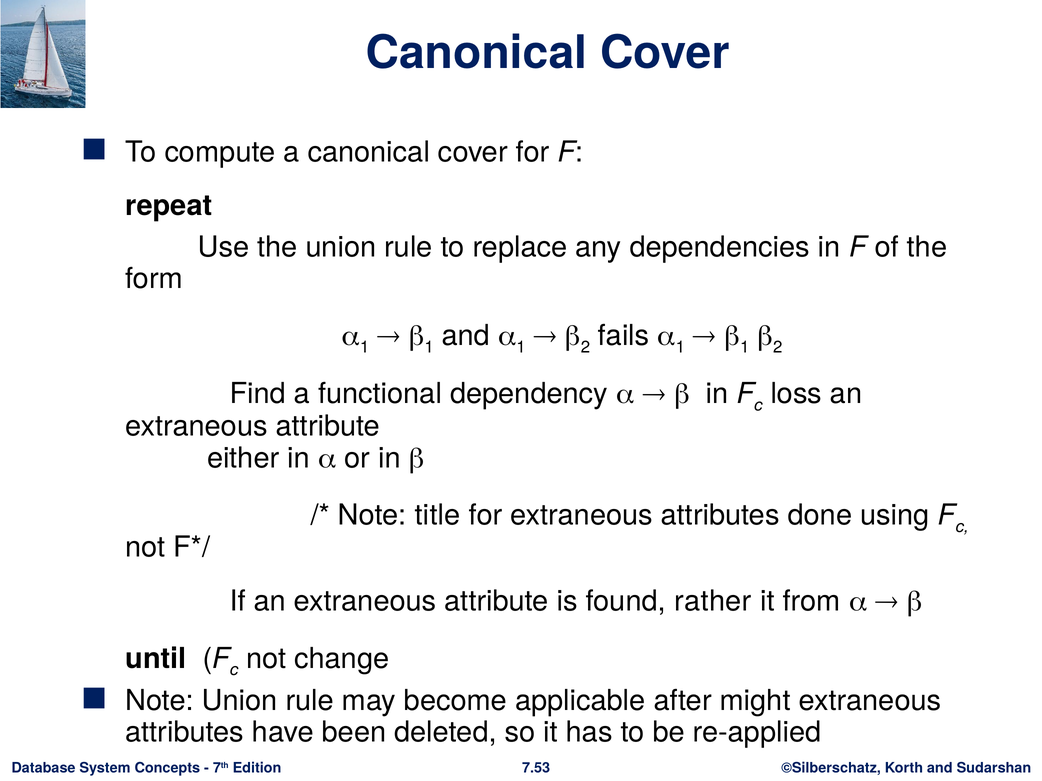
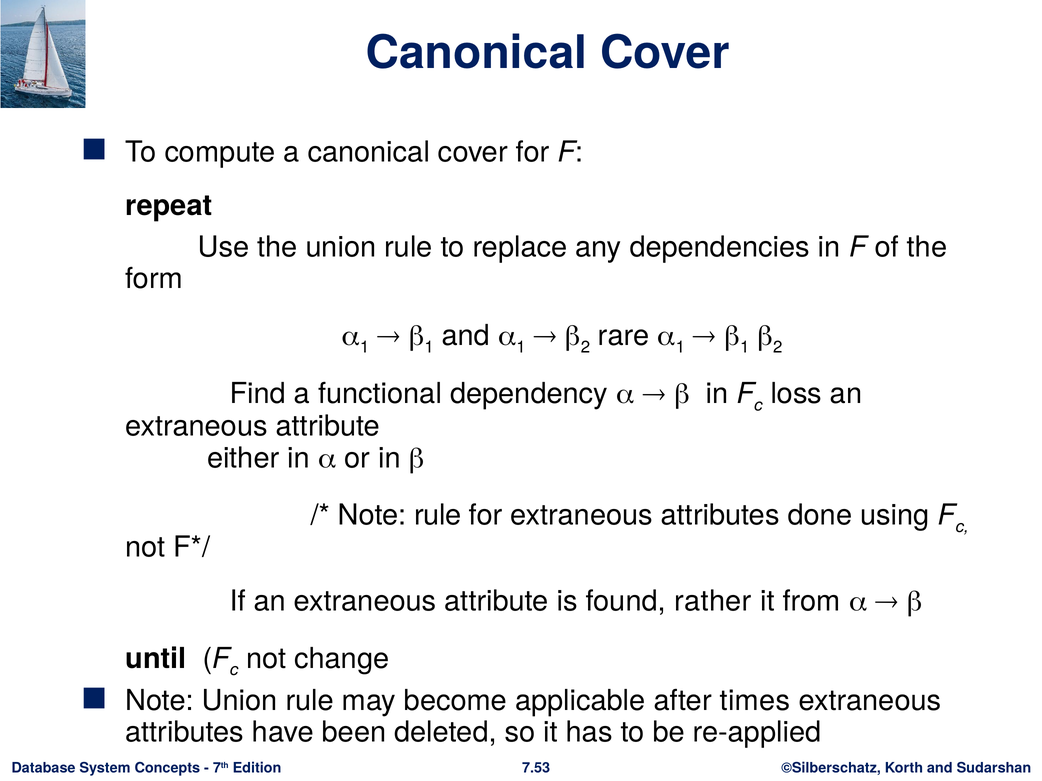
fails: fails -> rare
Note title: title -> rule
might: might -> times
